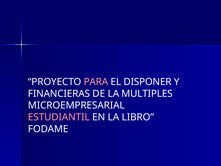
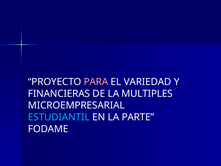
DISPONER: DISPONER -> VARIEDAD
ESTUDIANTIL colour: pink -> light blue
LIBRO: LIBRO -> PARTE
